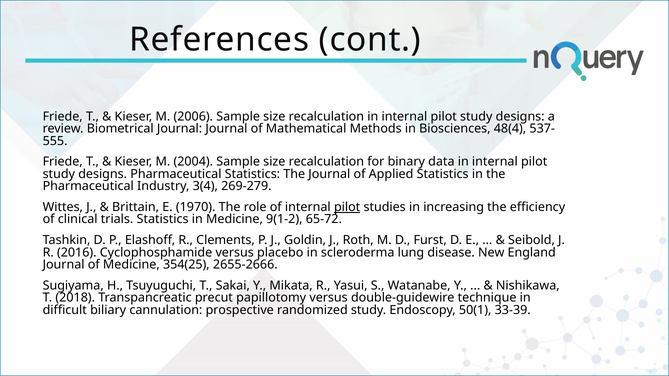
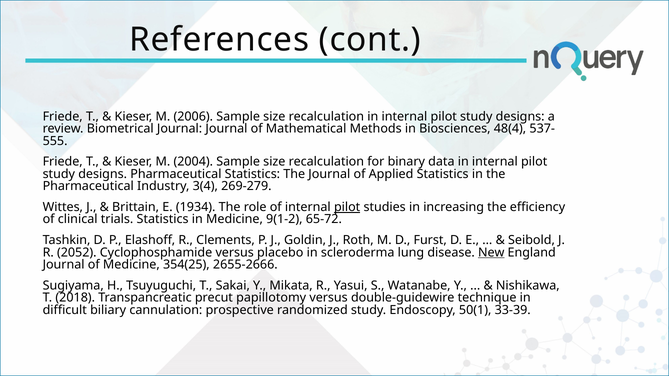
1970: 1970 -> 1934
2016: 2016 -> 2052
New underline: none -> present
